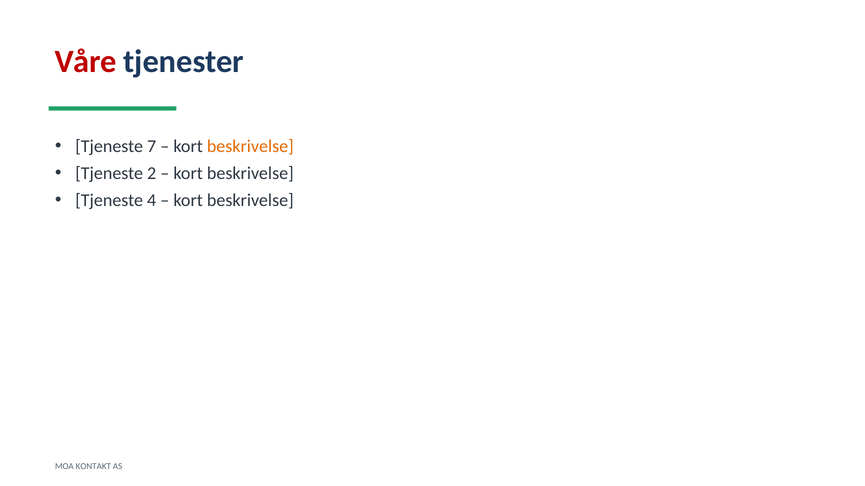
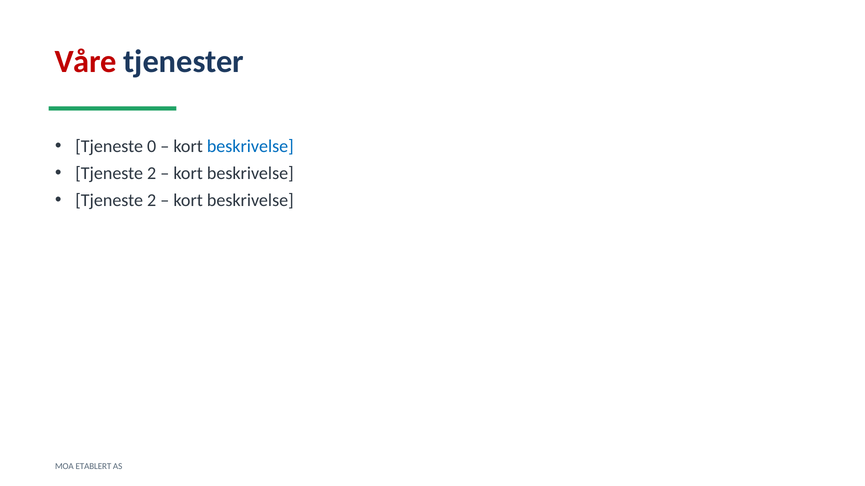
7: 7 -> 0
beskrivelse at (250, 147) colour: orange -> blue
4 at (152, 201): 4 -> 2
KONTAKT: KONTAKT -> ETABLERT
